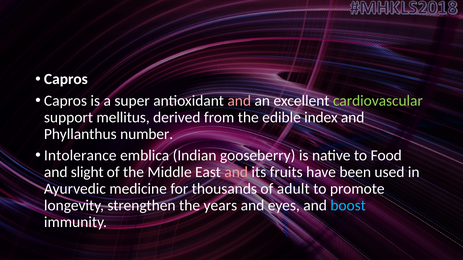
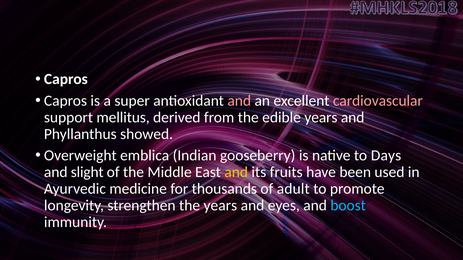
cardiovascular colour: light green -> pink
edible index: index -> years
number: number -> showed
Intolerance: Intolerance -> Overweight
Food: Food -> Days
and at (236, 172) colour: pink -> yellow
